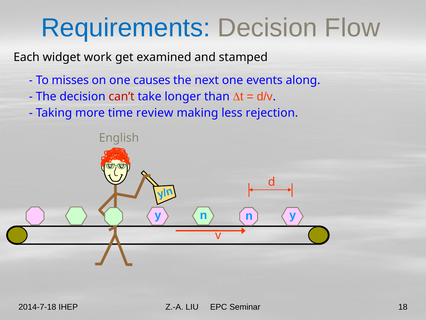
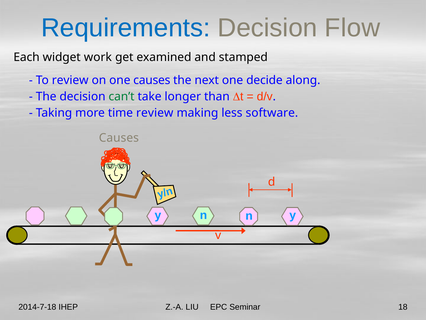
To misses: misses -> review
events: events -> decide
can’t colour: red -> green
rejection: rejection -> software
English at (119, 138): English -> Causes
